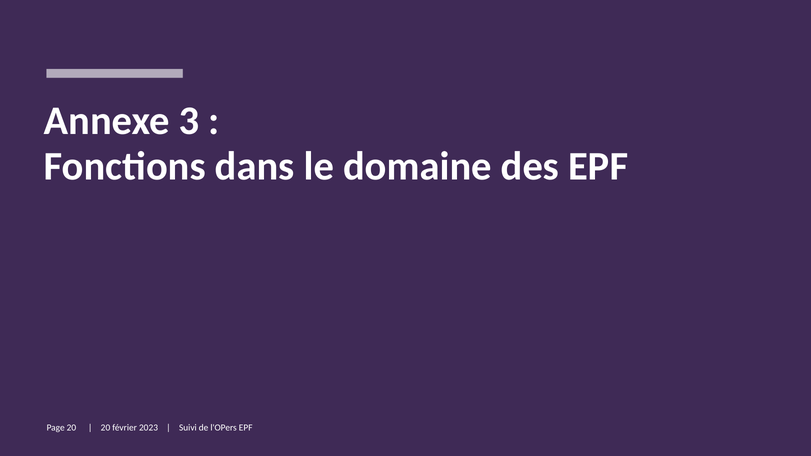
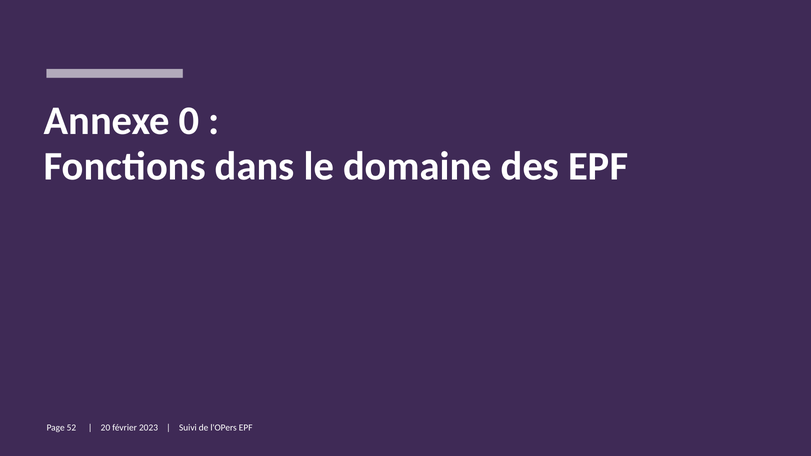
3: 3 -> 0
Page 20: 20 -> 52
